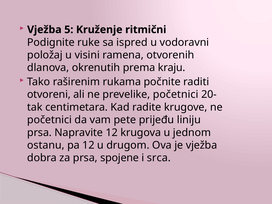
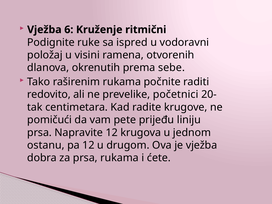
5: 5 -> 6
kraju: kraju -> sebe
otvoreni: otvoreni -> redovito
početnici at (50, 120): početnici -> pomičući
prsa spojene: spojene -> rukama
srca: srca -> ćete
